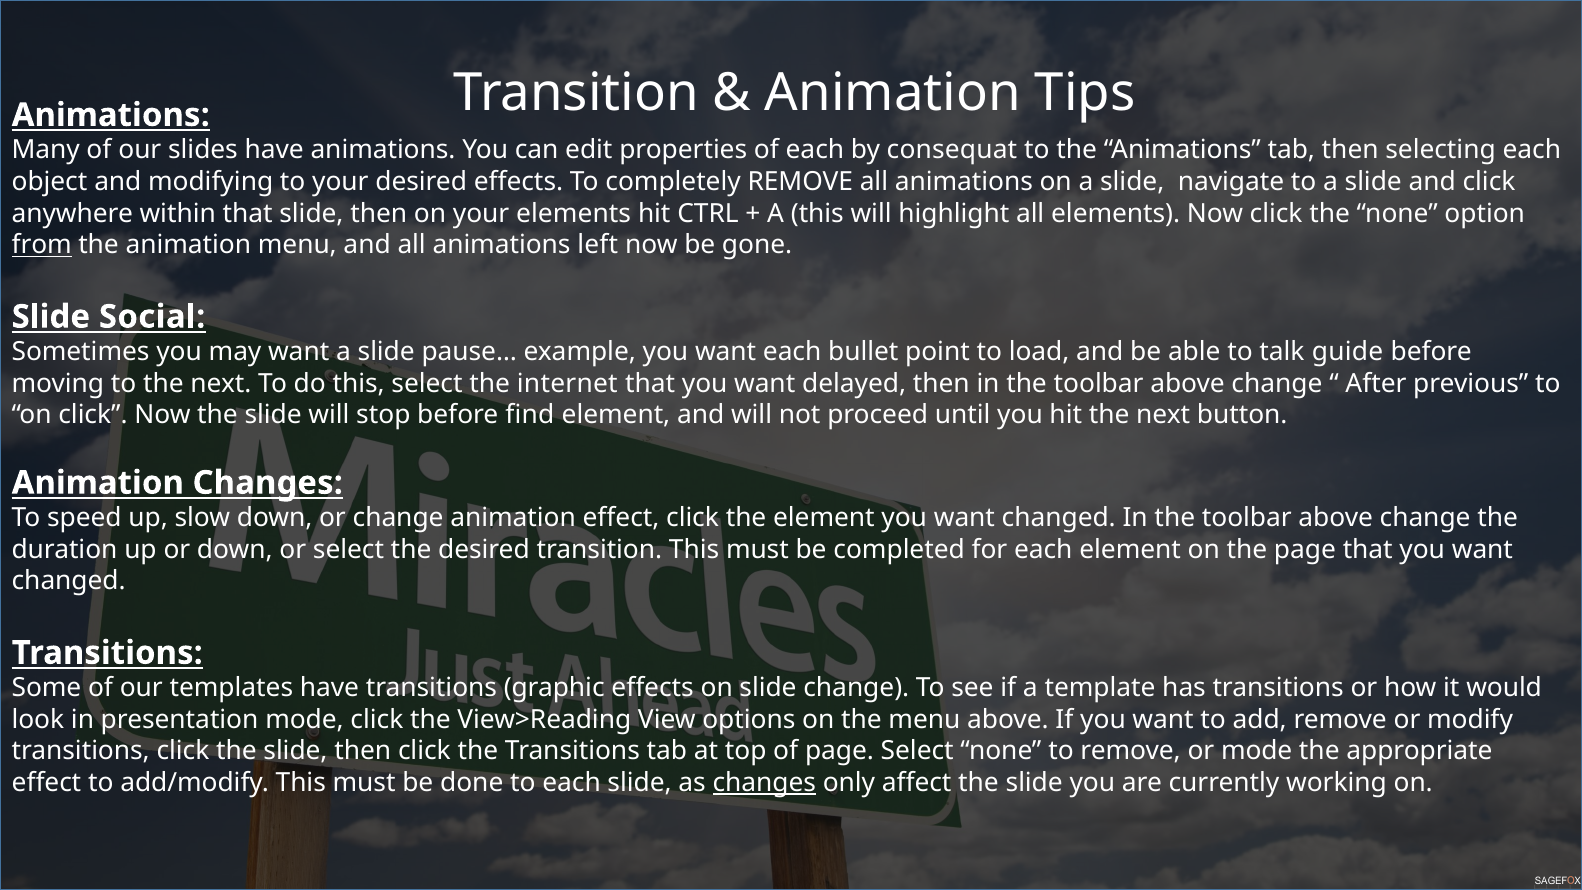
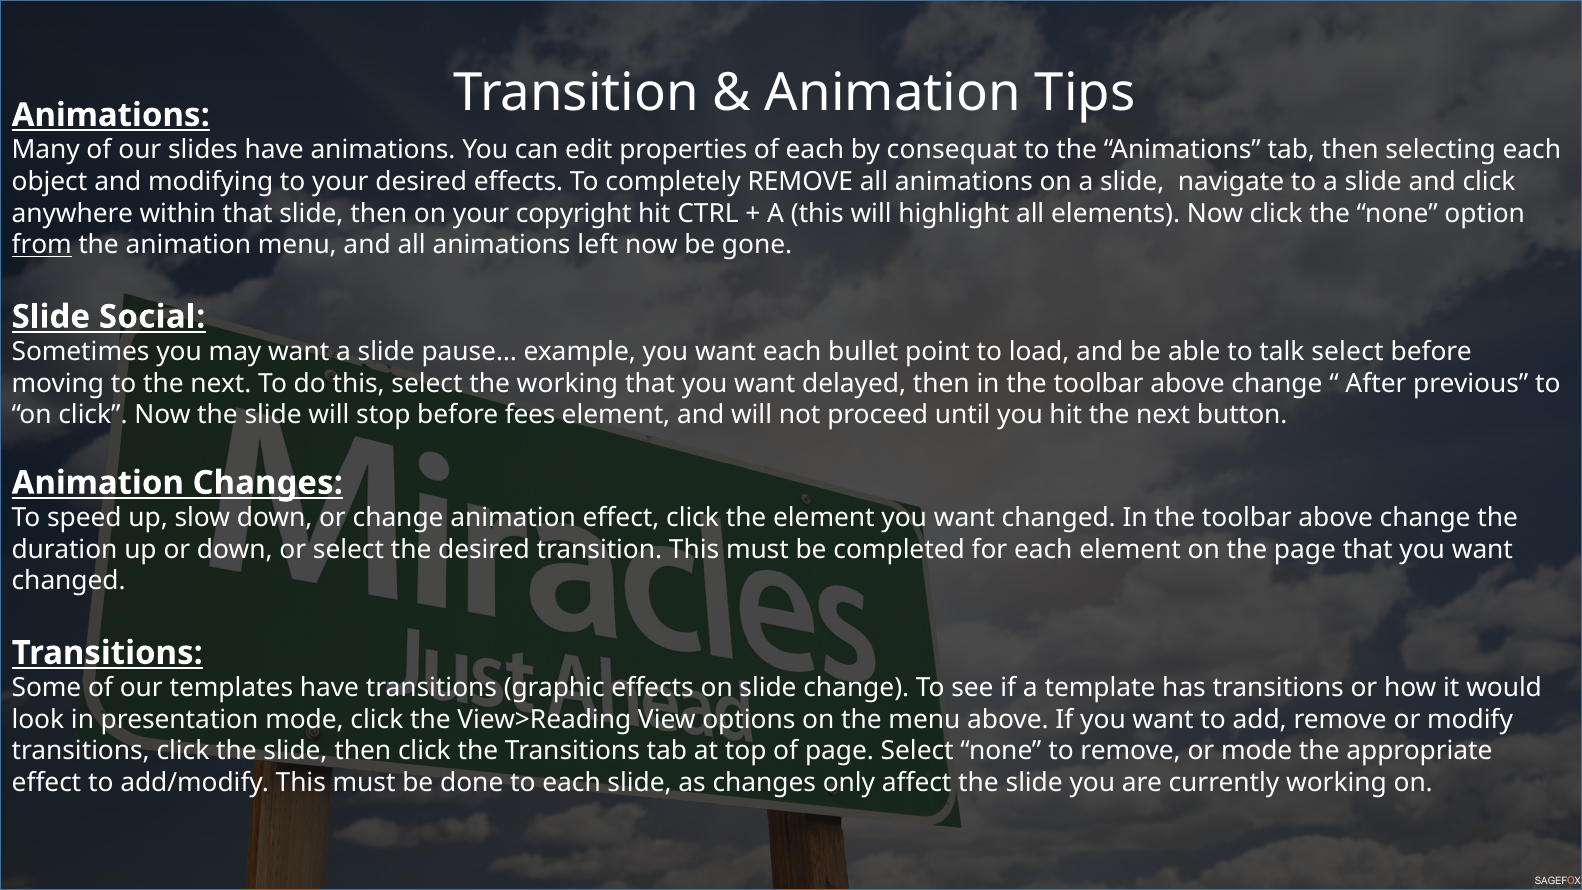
your elements: elements -> copyright
talk guide: guide -> select
the internet: internet -> working
find: find -> fees
changes at (764, 783) underline: present -> none
